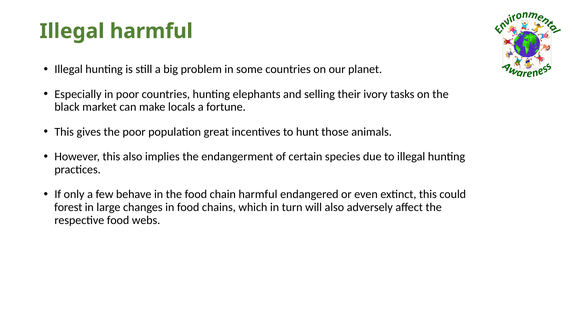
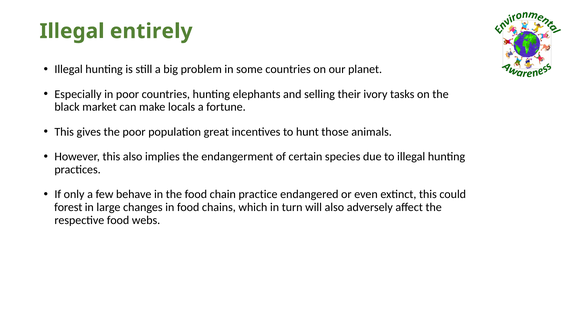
Illegal harmful: harmful -> entirely
chain harmful: harmful -> practice
